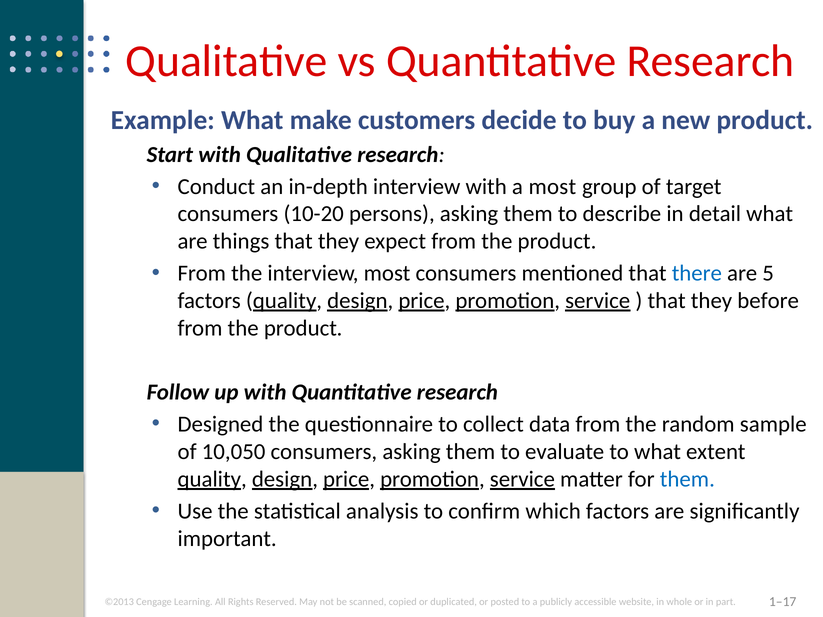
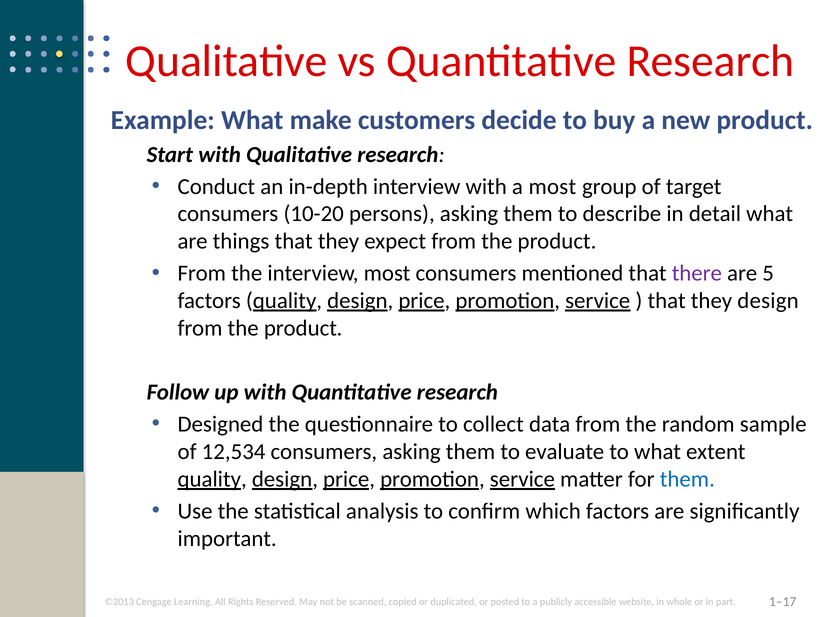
there colour: blue -> purple
they before: before -> design
10,050: 10,050 -> 12,534
